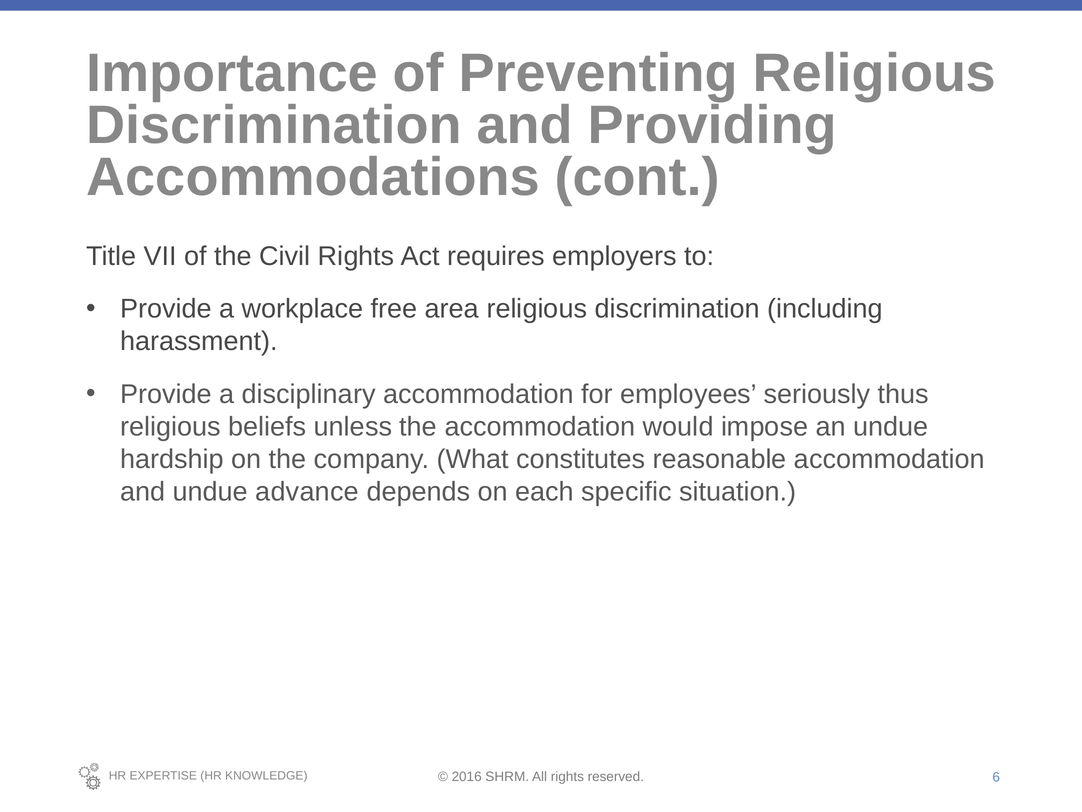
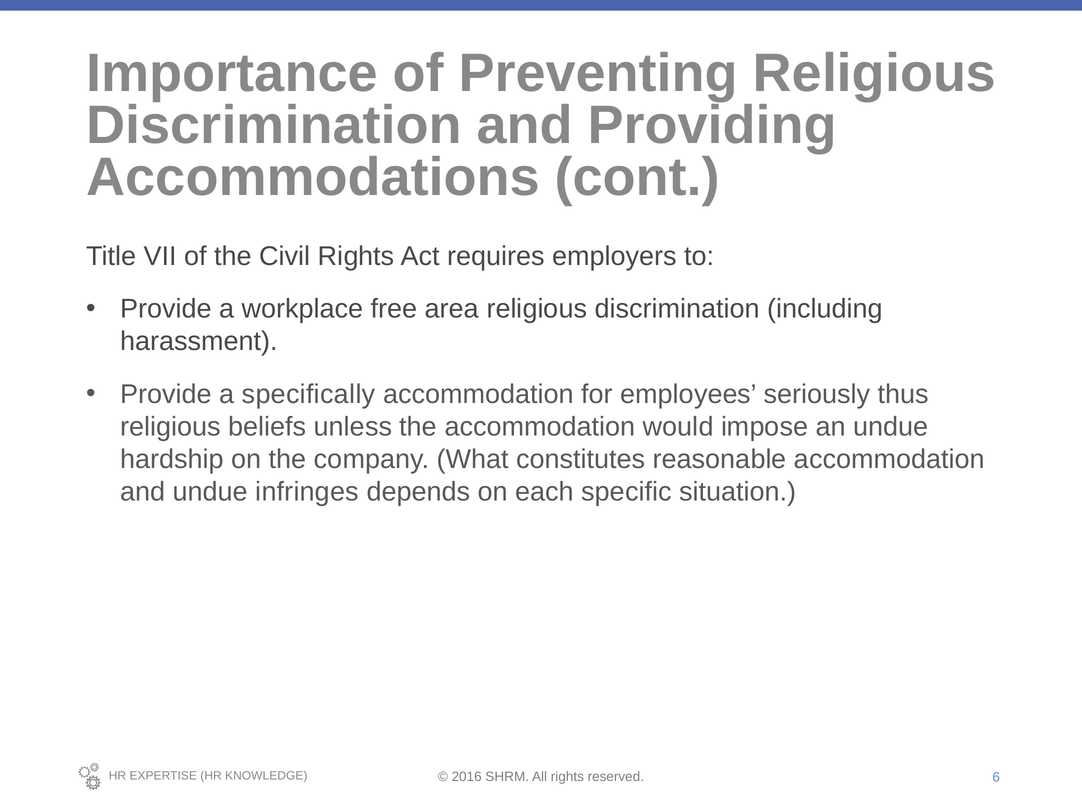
disciplinary: disciplinary -> specifically
advance: advance -> infringes
